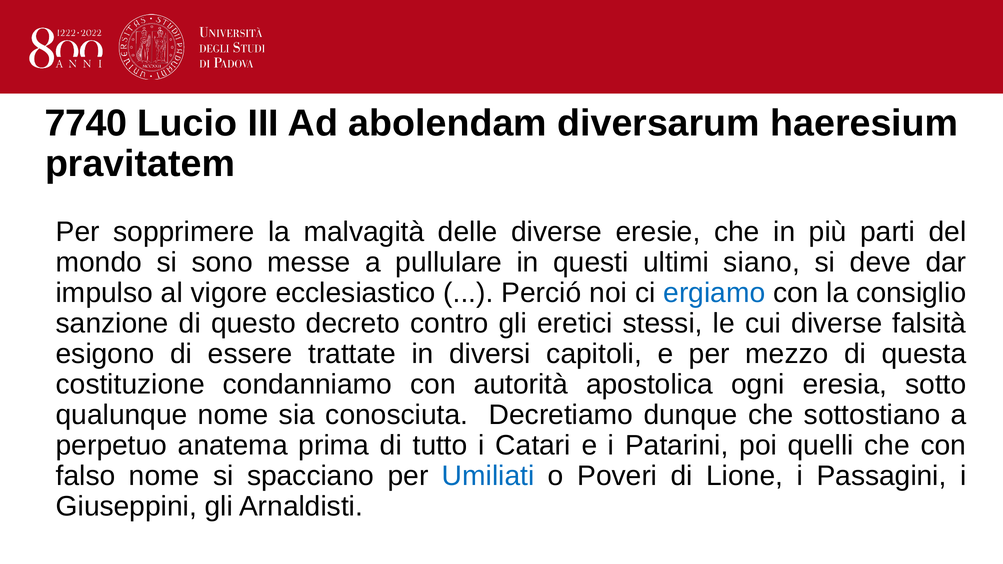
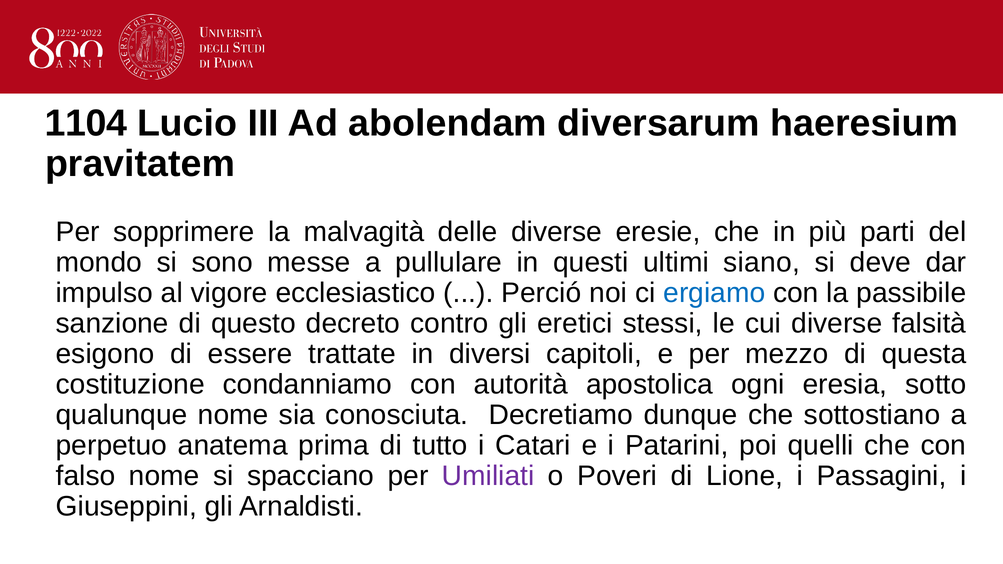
7740: 7740 -> 1104
consiglio: consiglio -> passibile
Umiliati colour: blue -> purple
